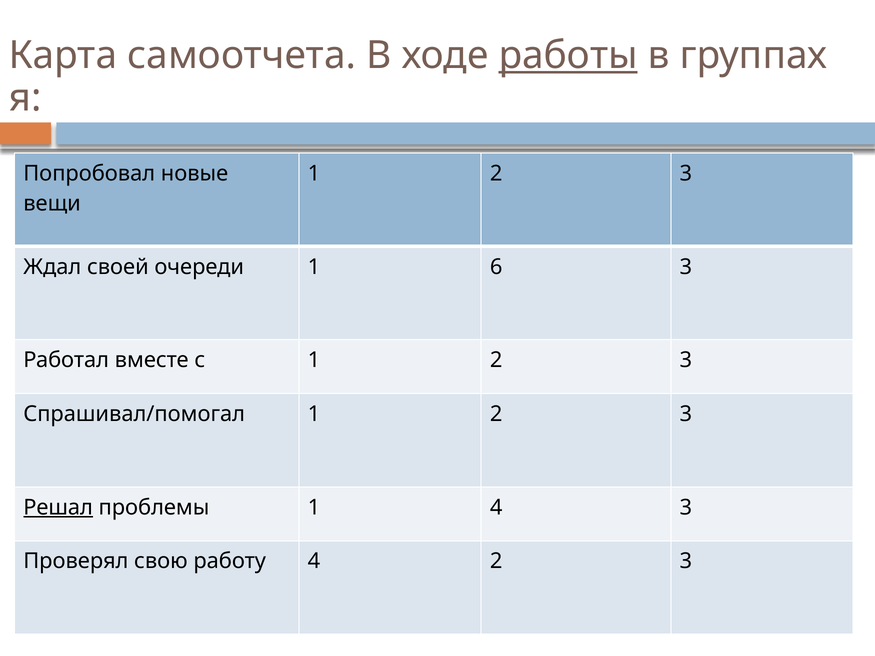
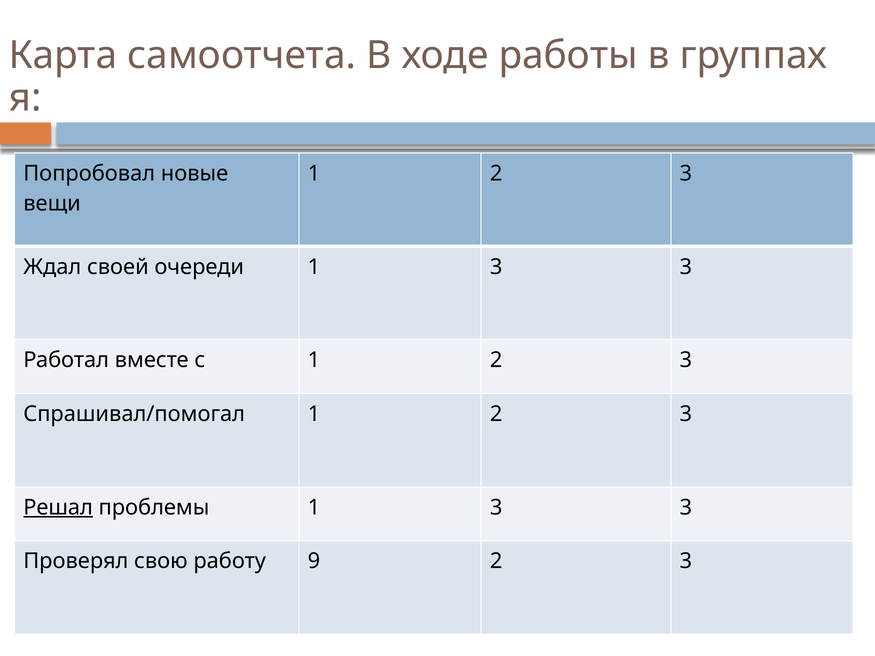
работы underline: present -> none
очереди 1 6: 6 -> 3
проблемы 1 4: 4 -> 3
работу 4: 4 -> 9
